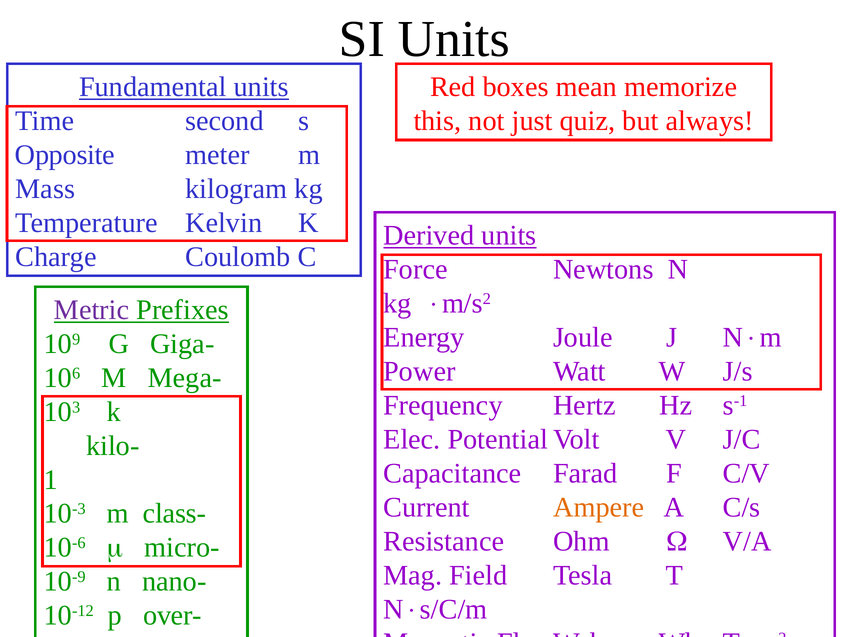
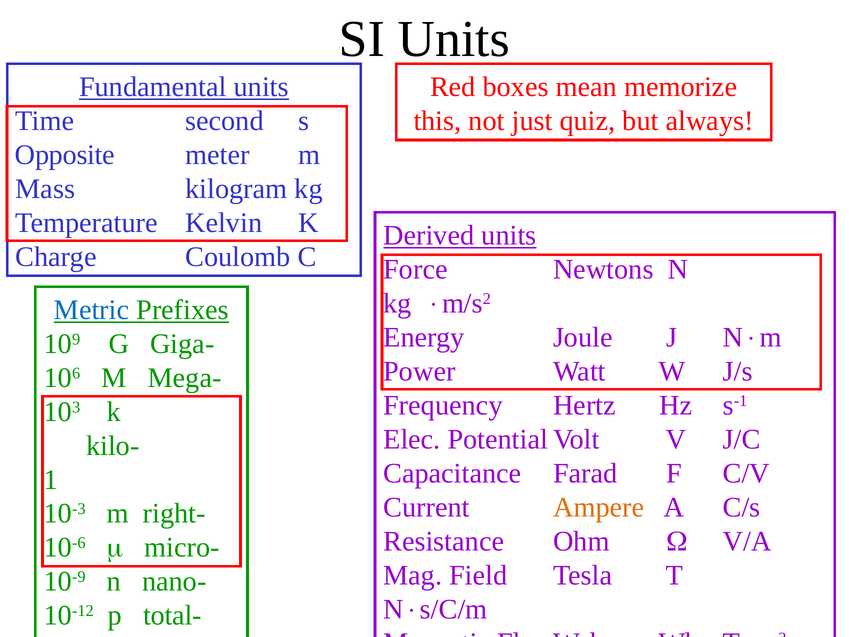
Metric colour: purple -> blue
class-: class- -> right-
over-: over- -> total-
